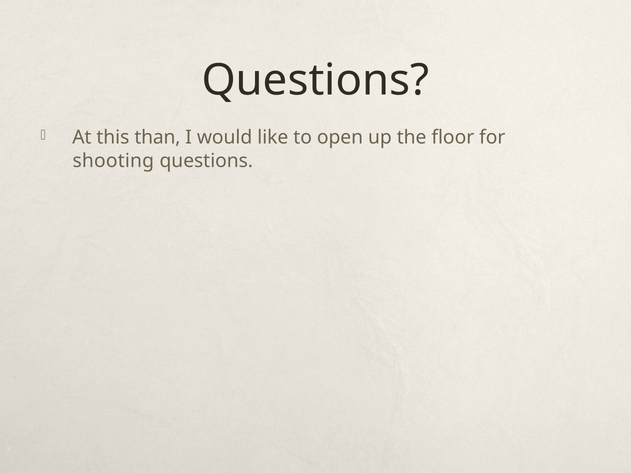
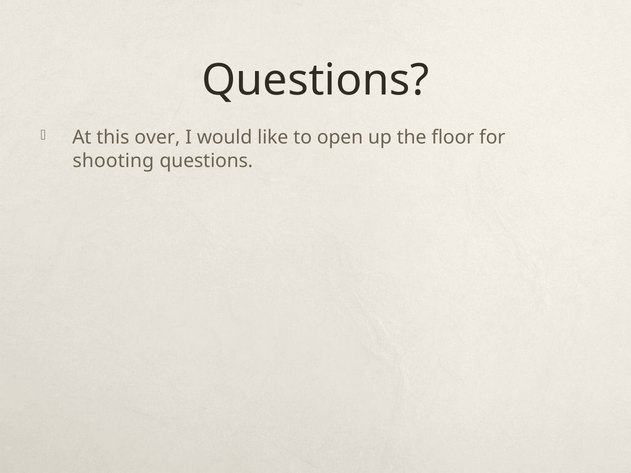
than: than -> over
